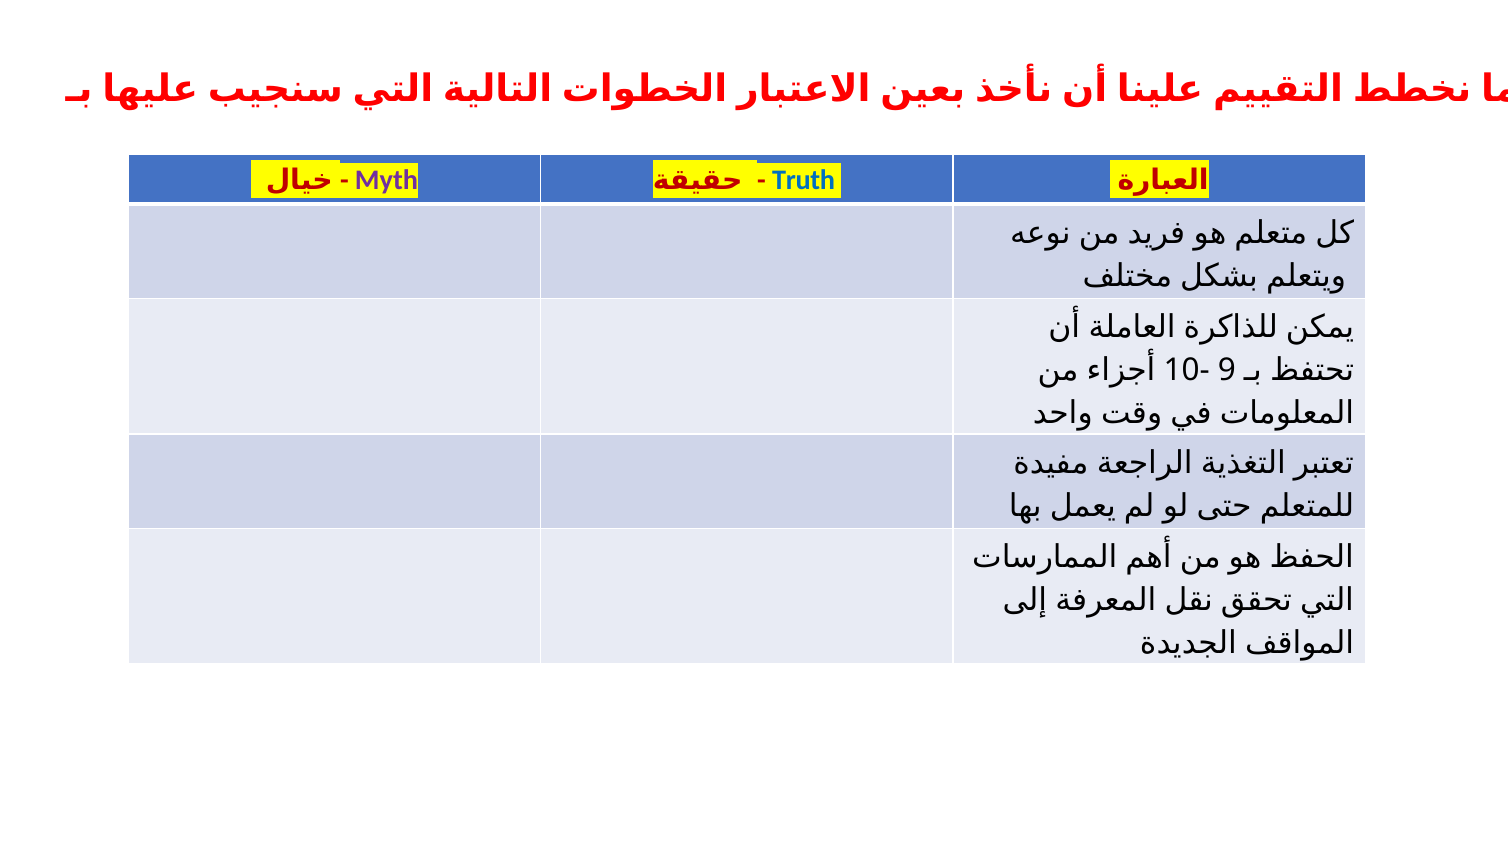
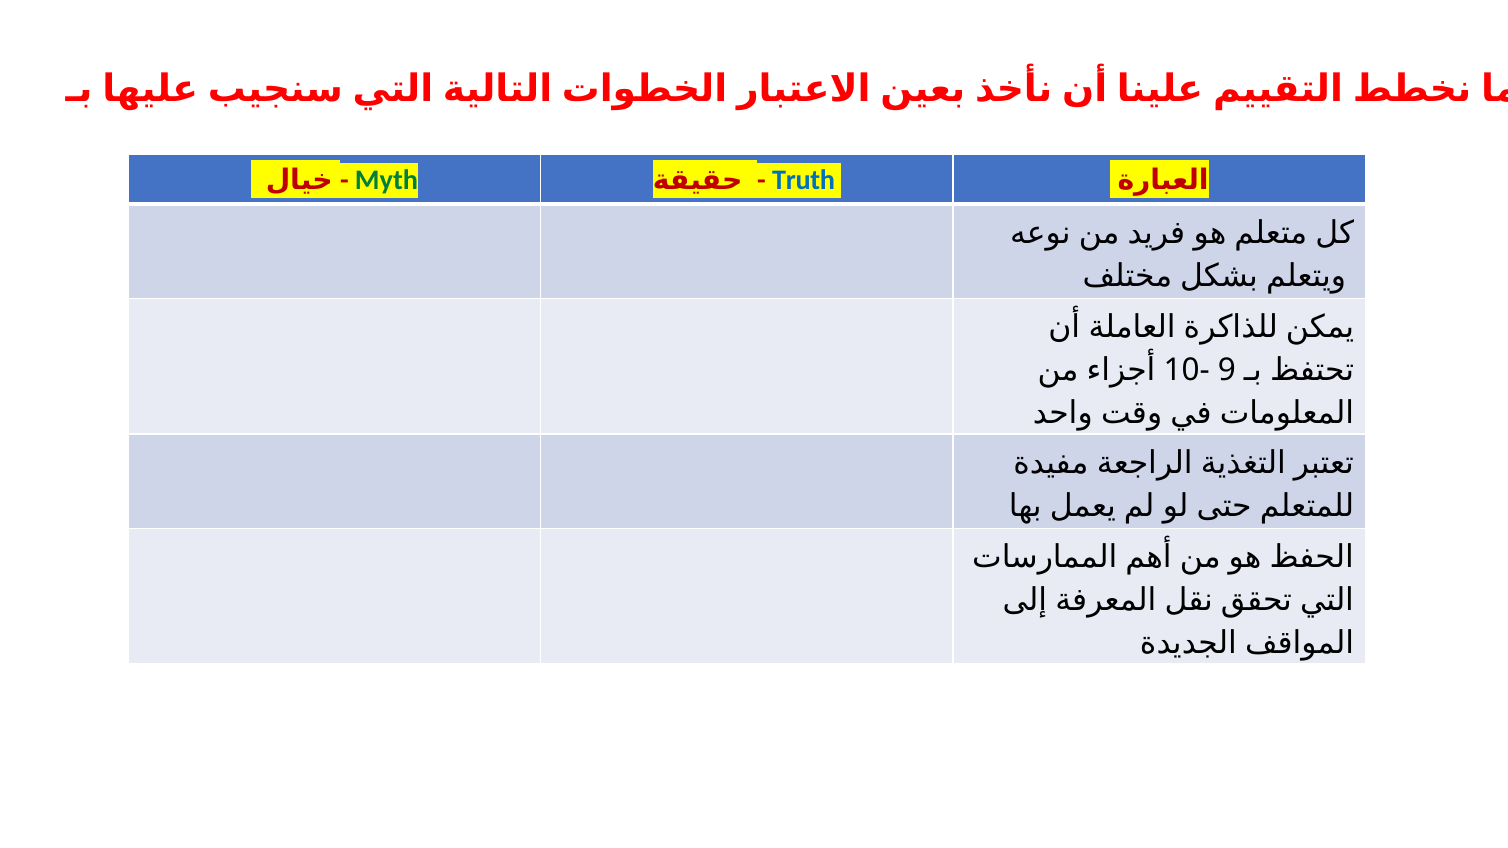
Myth colour: purple -> green
